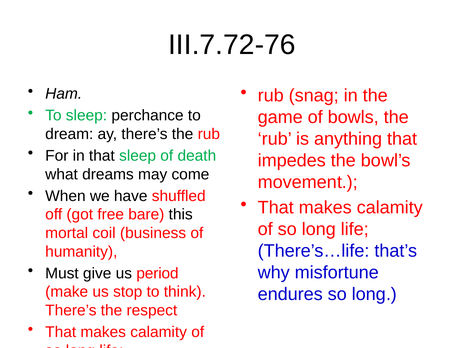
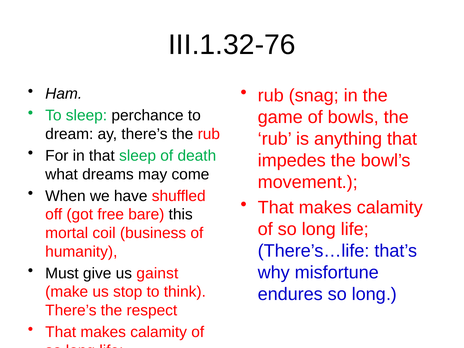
III.7.72-76: III.7.72-76 -> III.1.32-76
period: period -> gainst
